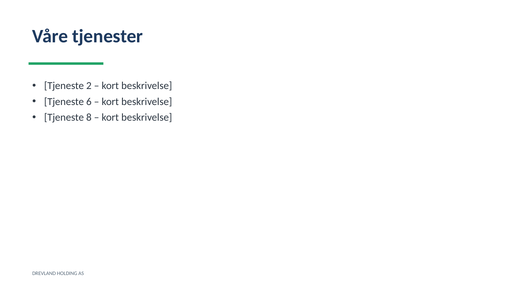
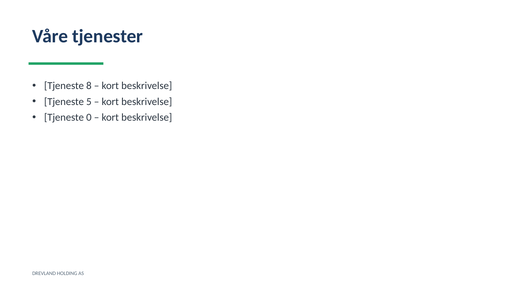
2: 2 -> 8
6: 6 -> 5
8: 8 -> 0
